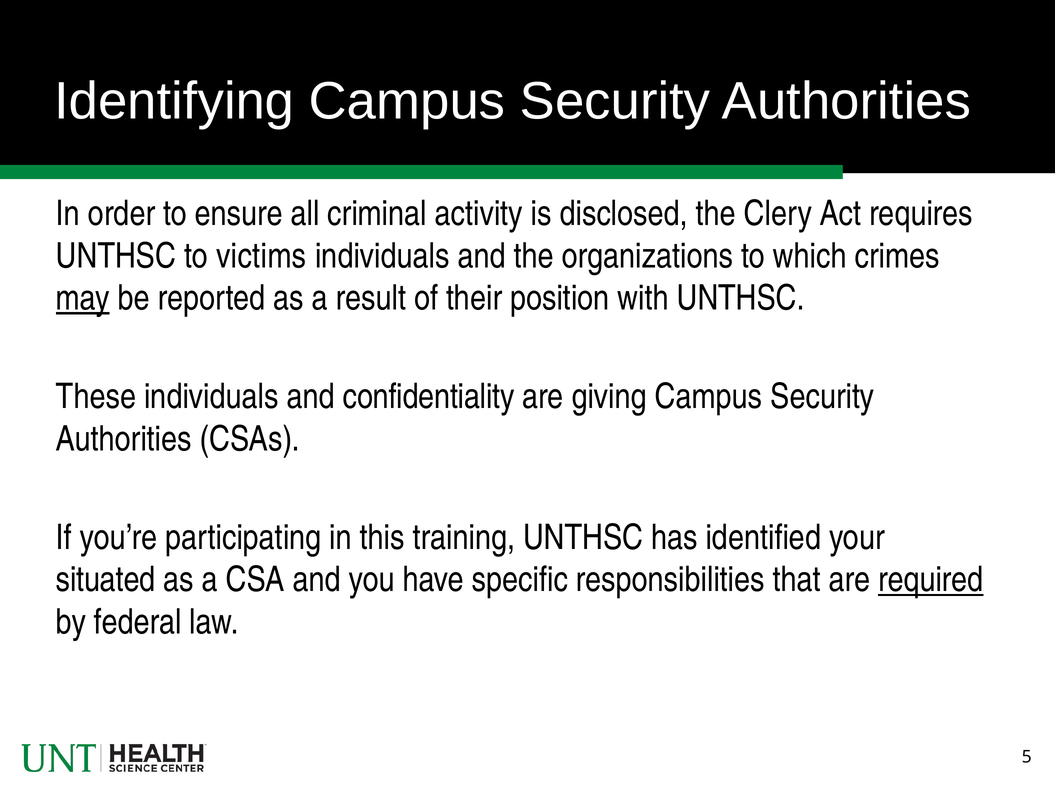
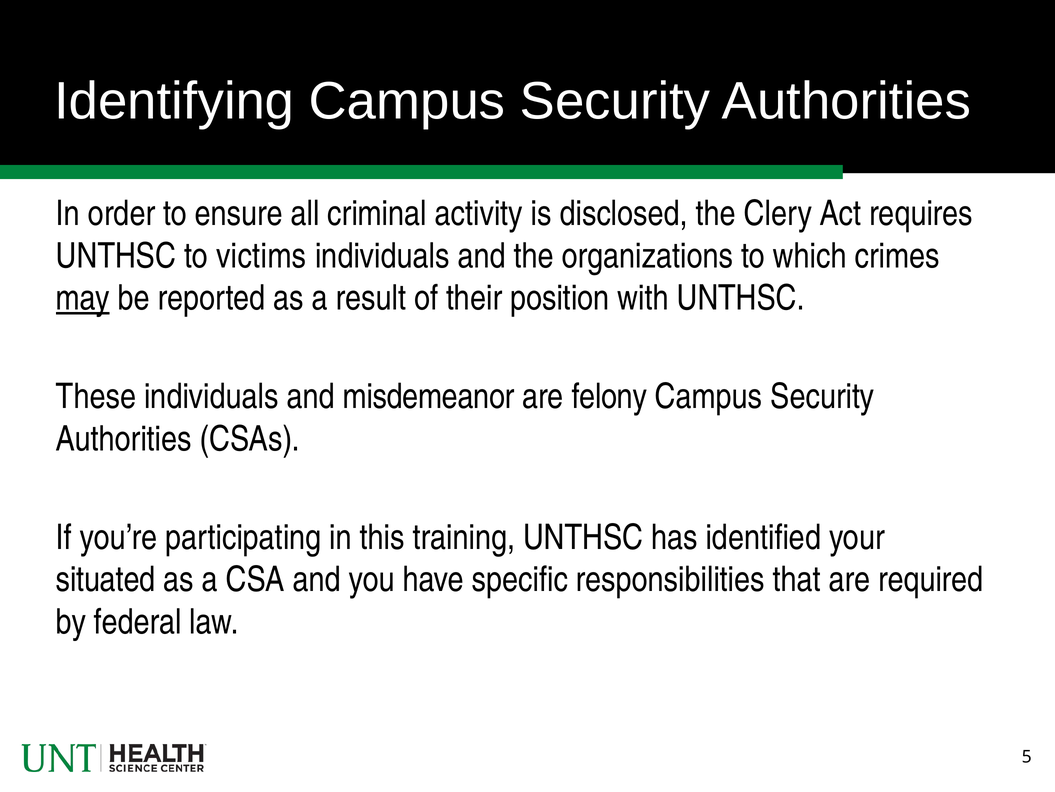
confidentiality: confidentiality -> misdemeanor
giving: giving -> felony
required underline: present -> none
